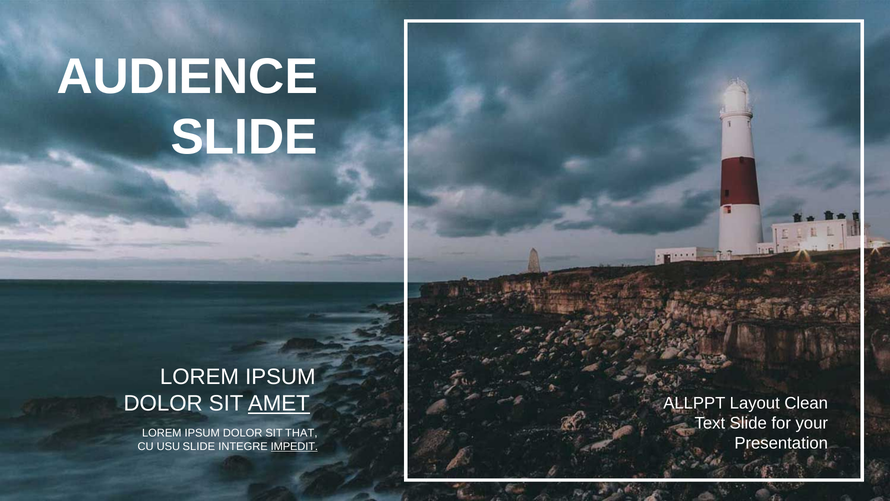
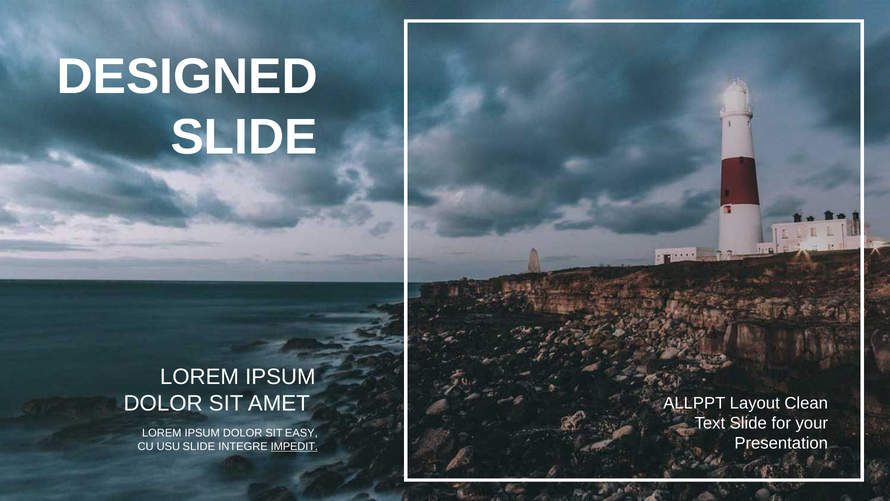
AUDIENCE: AUDIENCE -> DESIGNED
AMET underline: present -> none
THAT: THAT -> EASY
